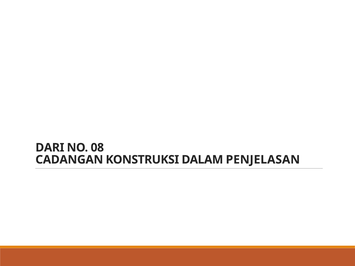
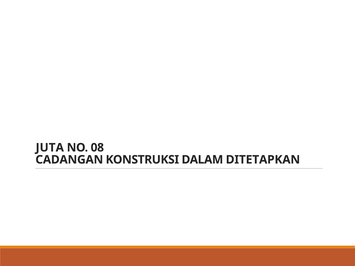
DARI: DARI -> JUTA
PENJELASAN: PENJELASAN -> DITETAPKAN
